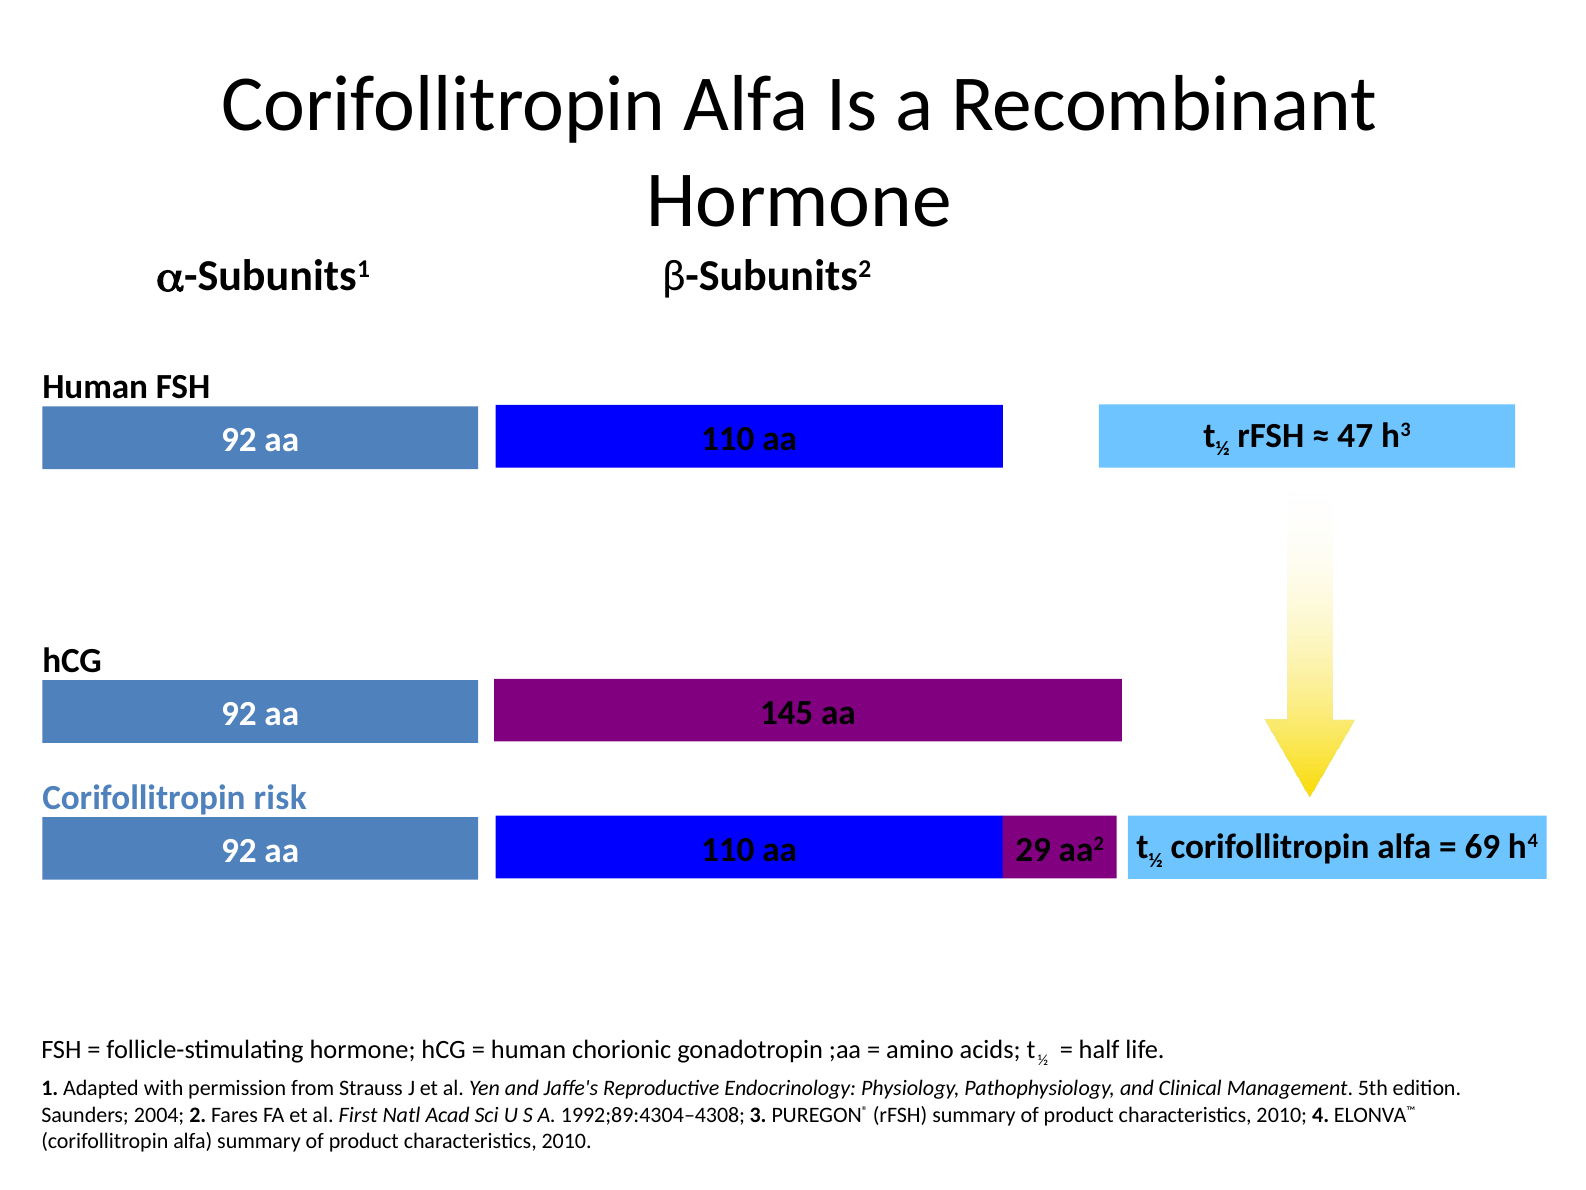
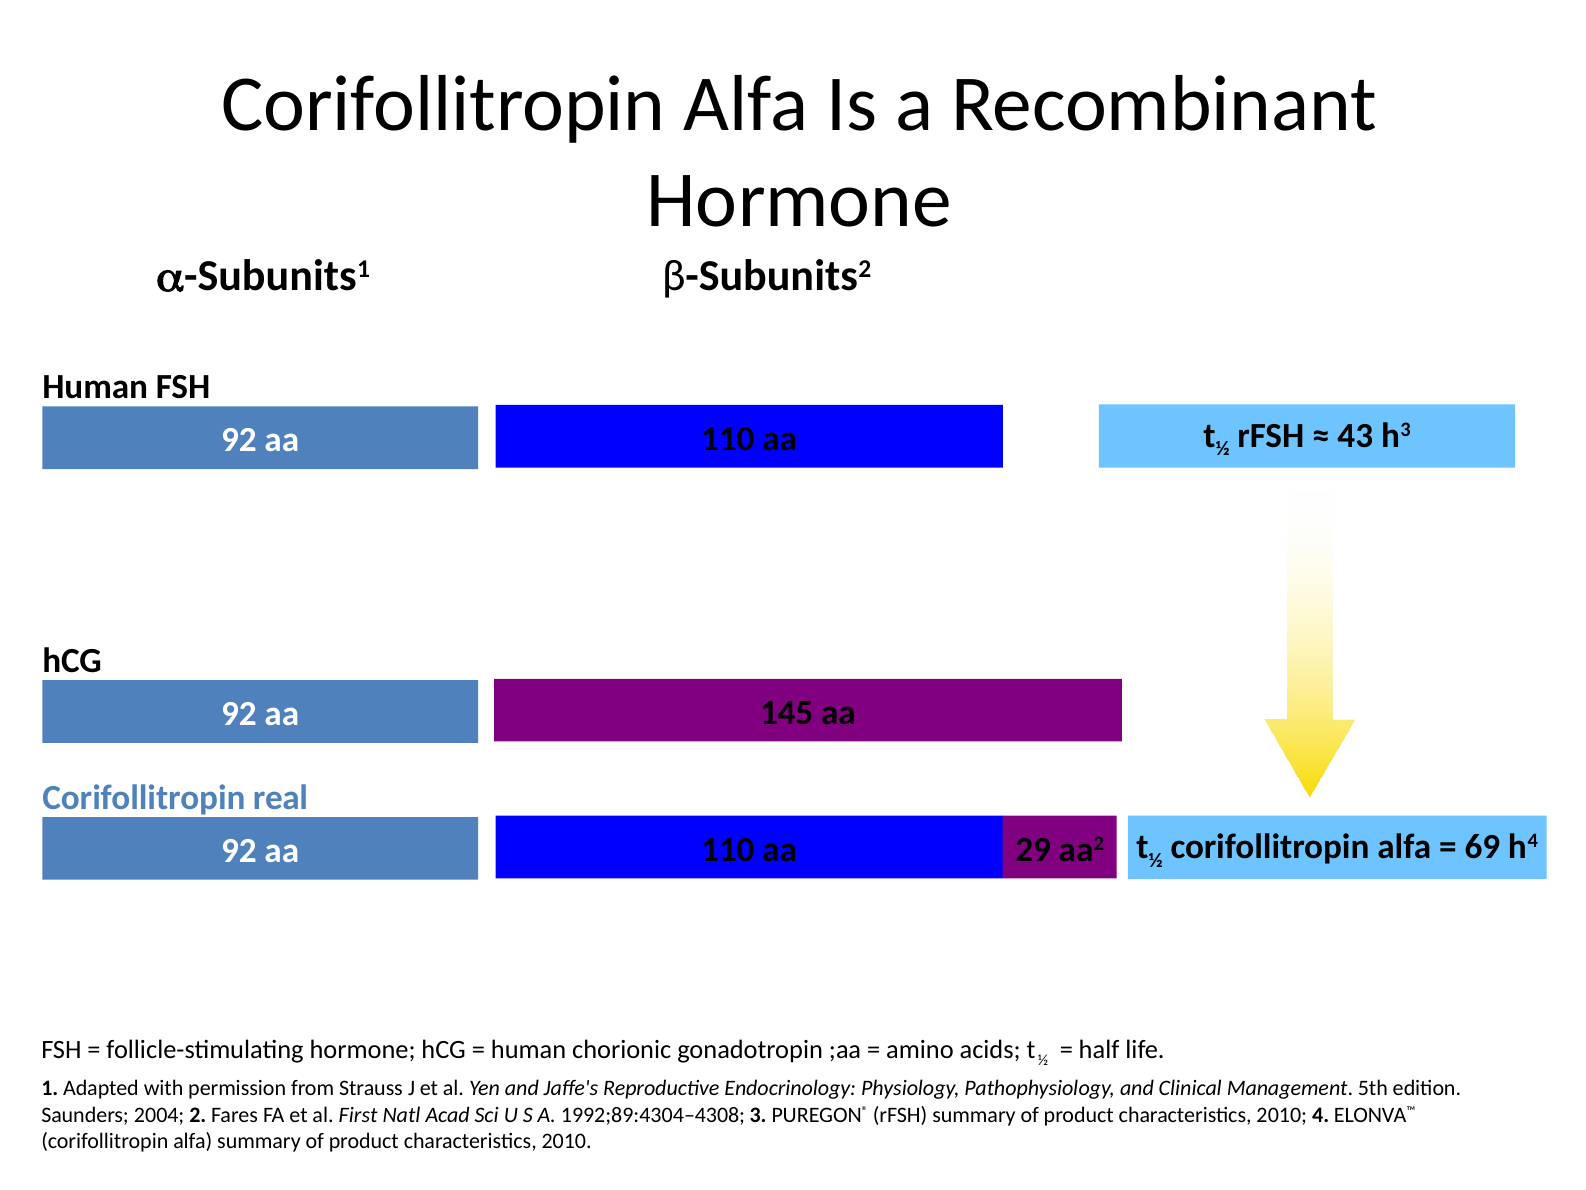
47: 47 -> 43
risk: risk -> real
